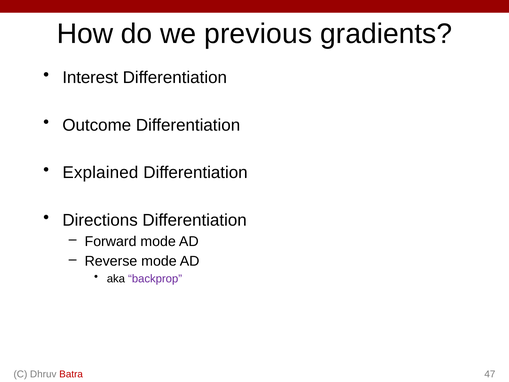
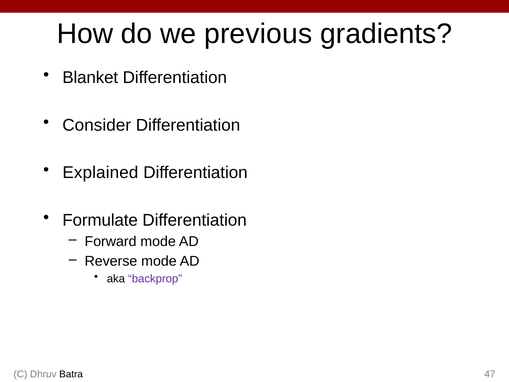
Interest: Interest -> Blanket
Outcome: Outcome -> Consider
Directions: Directions -> Formulate
Batra colour: red -> black
